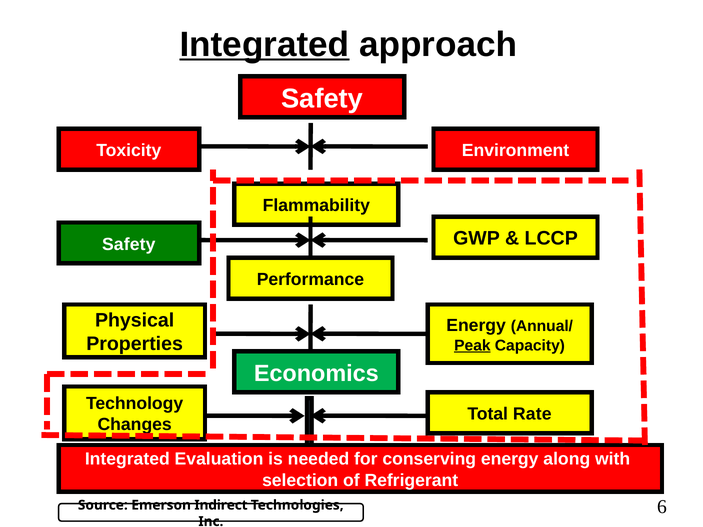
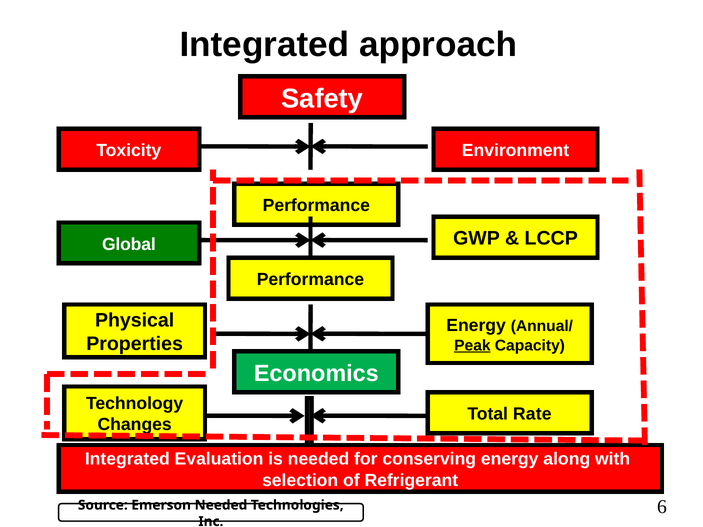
Integrated at (264, 45) underline: present -> none
Flammability at (316, 206): Flammability -> Performance
Safety at (129, 244): Safety -> Global
Emerson Indirect: Indirect -> Needed
